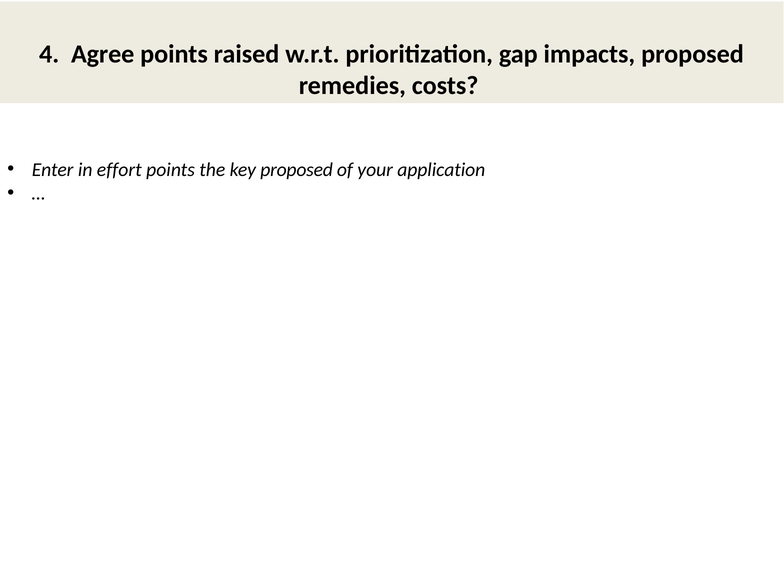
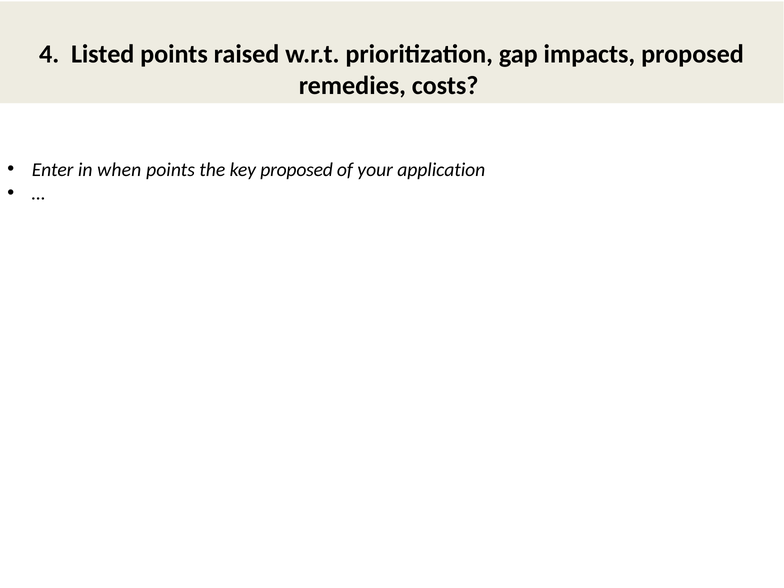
Agree: Agree -> Listed
effort: effort -> when
